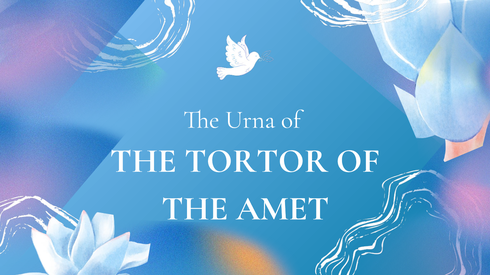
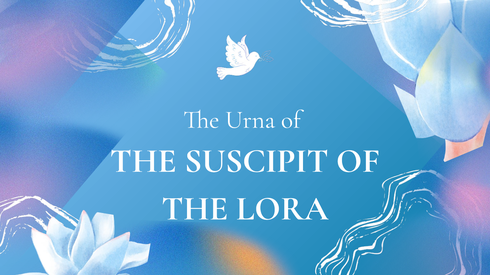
TORTOR: TORTOR -> SUSCIPIT
AMET: AMET -> LORA
